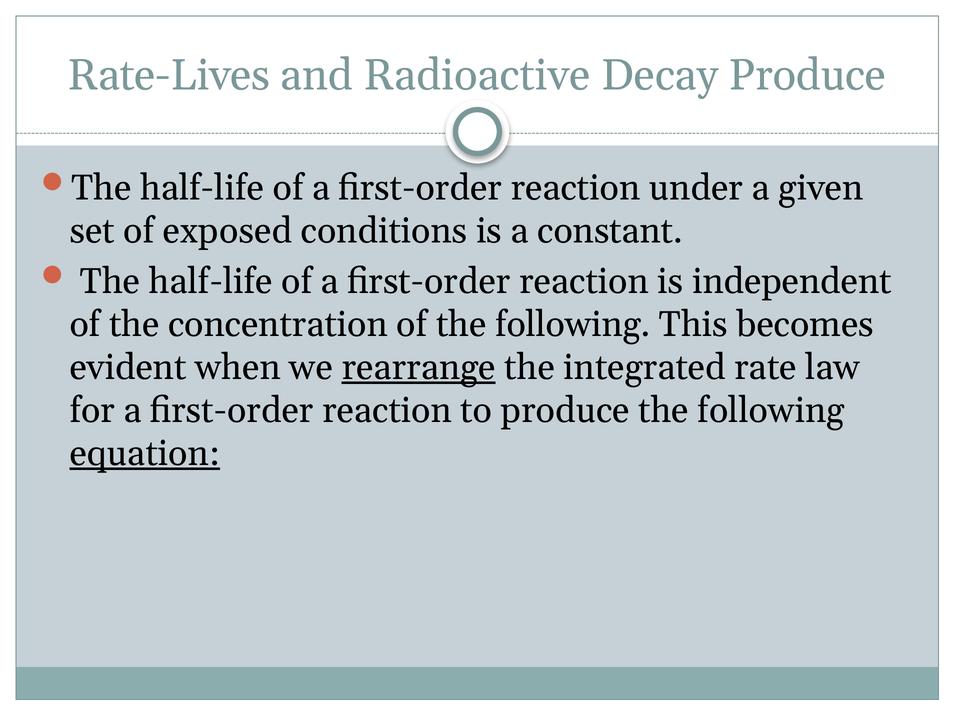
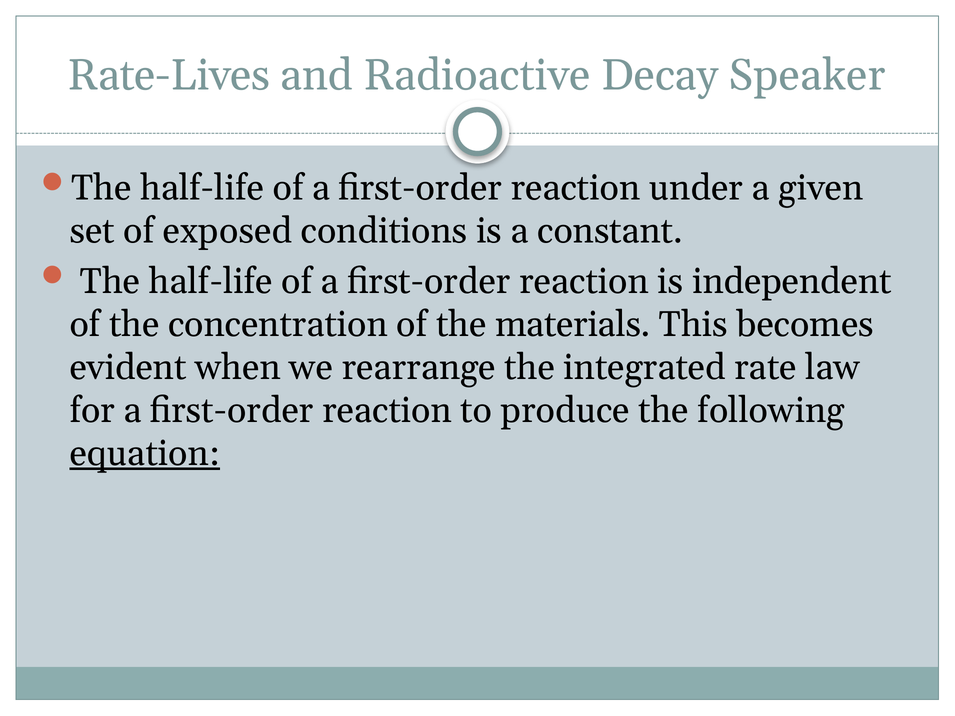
Decay Produce: Produce -> Speaker
of the following: following -> materials
rearrange underline: present -> none
